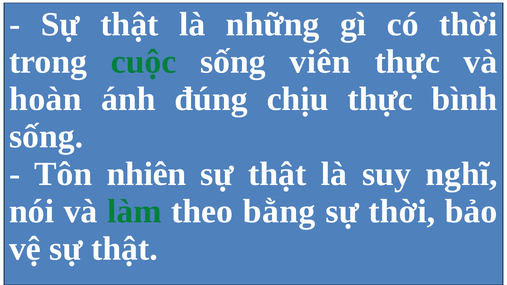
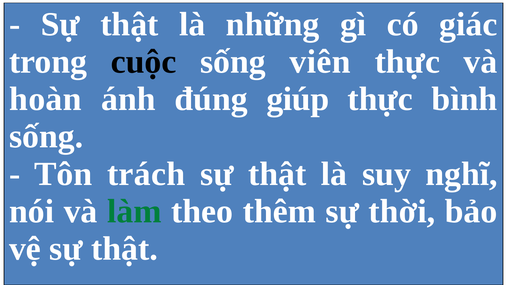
có thời: thời -> giác
cuộc colour: green -> black
chịu: chịu -> giúp
nhiên: nhiên -> trách
bằng: bằng -> thêm
